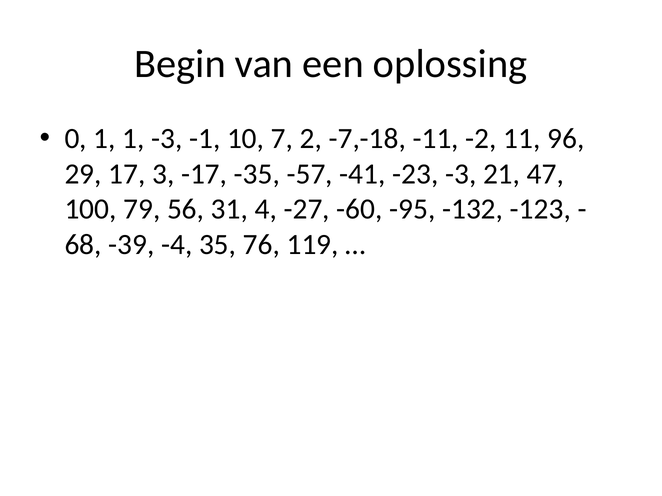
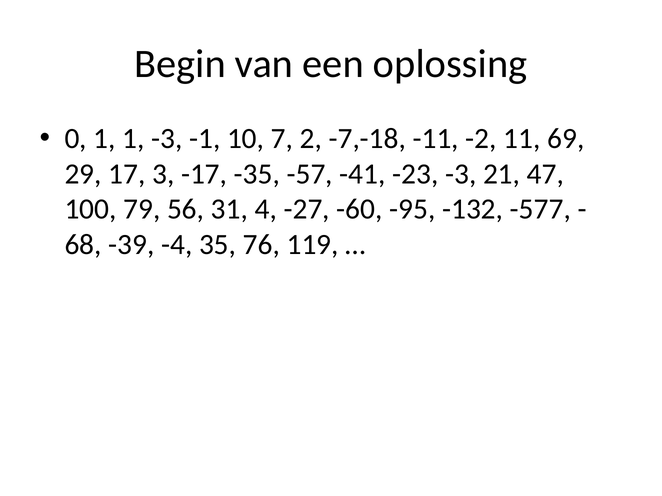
96: 96 -> 69
-123: -123 -> -577
